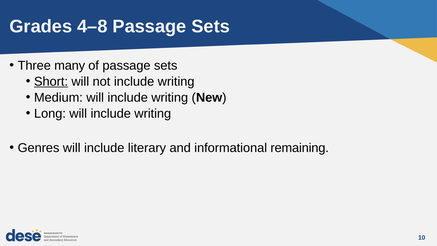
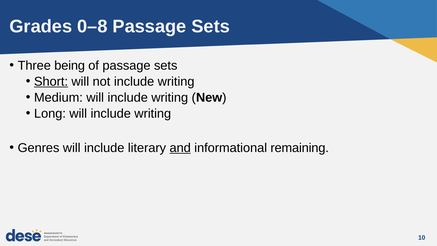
4–8: 4–8 -> 0–8
many: many -> being
and underline: none -> present
